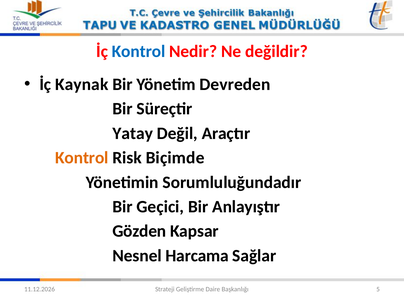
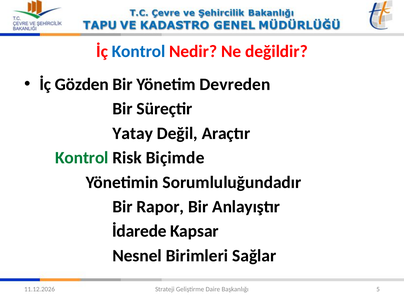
Kaynak: Kaynak -> Gözden
Kontrol at (82, 158) colour: orange -> green
Geçici: Geçici -> Rapor
Gözden: Gözden -> İdarede
Harcama: Harcama -> Birimleri
